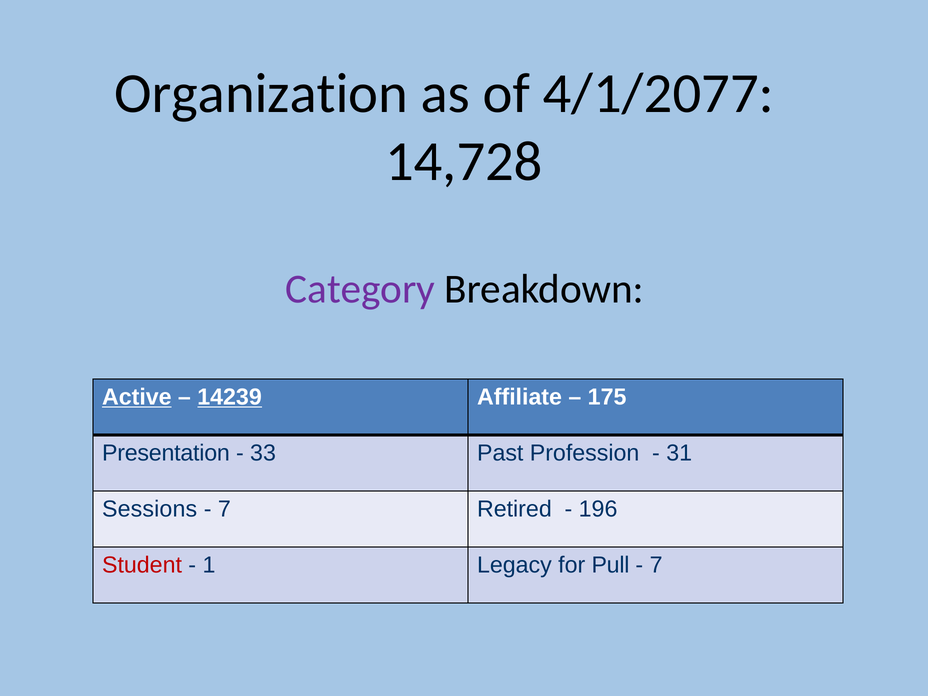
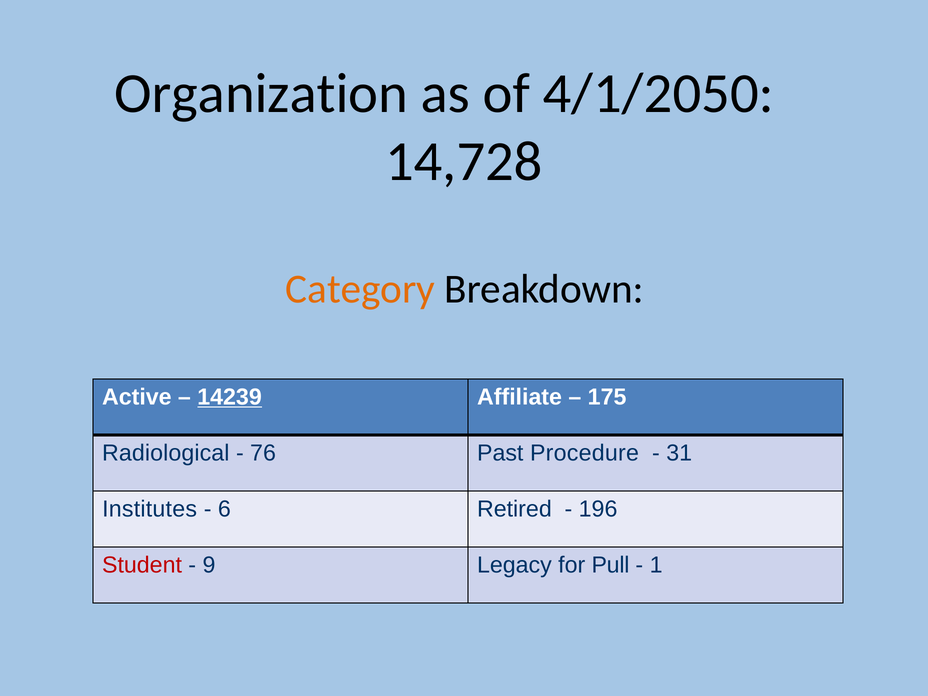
4/1/2077: 4/1/2077 -> 4/1/2050
Category colour: purple -> orange
Active underline: present -> none
Presentation: Presentation -> Radiological
33: 33 -> 76
Profession: Profession -> Procedure
Sessions: Sessions -> Institutes
7 at (224, 509): 7 -> 6
1: 1 -> 9
7 at (656, 565): 7 -> 1
